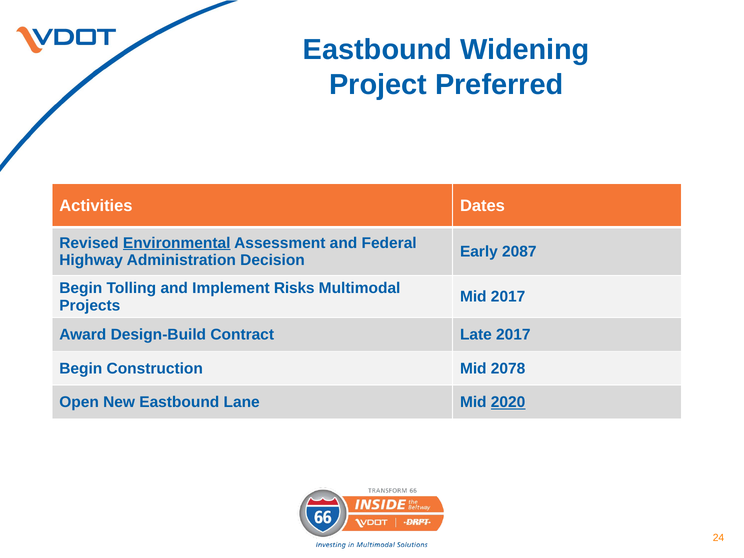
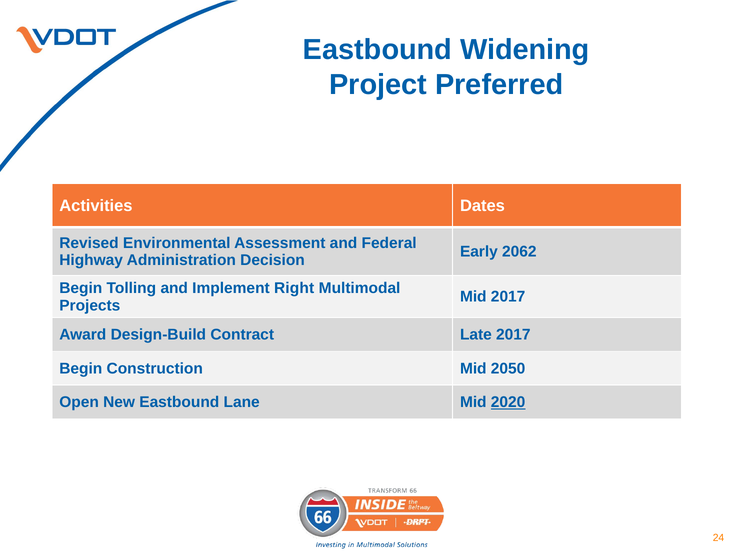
Environmental underline: present -> none
2087: 2087 -> 2062
Risks: Risks -> Right
2078: 2078 -> 2050
